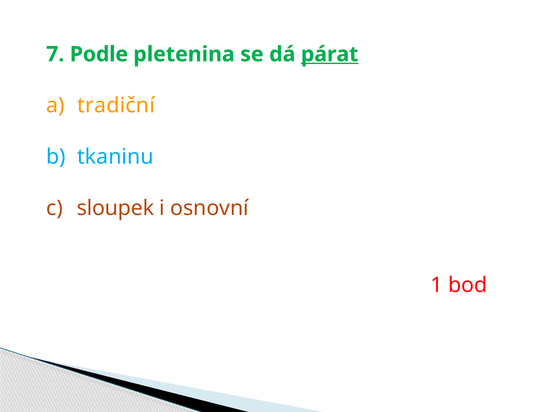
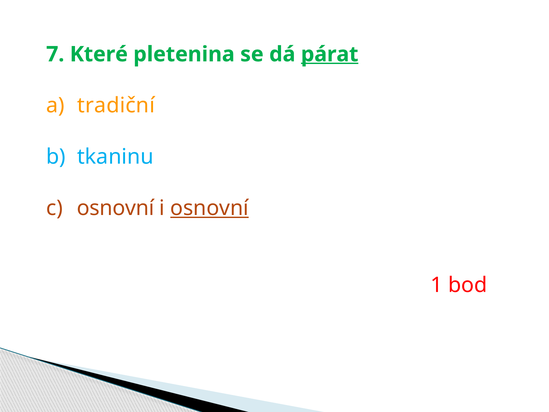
Podle: Podle -> Které
sloupek at (116, 208): sloupek -> osnovní
osnovní at (210, 208) underline: none -> present
